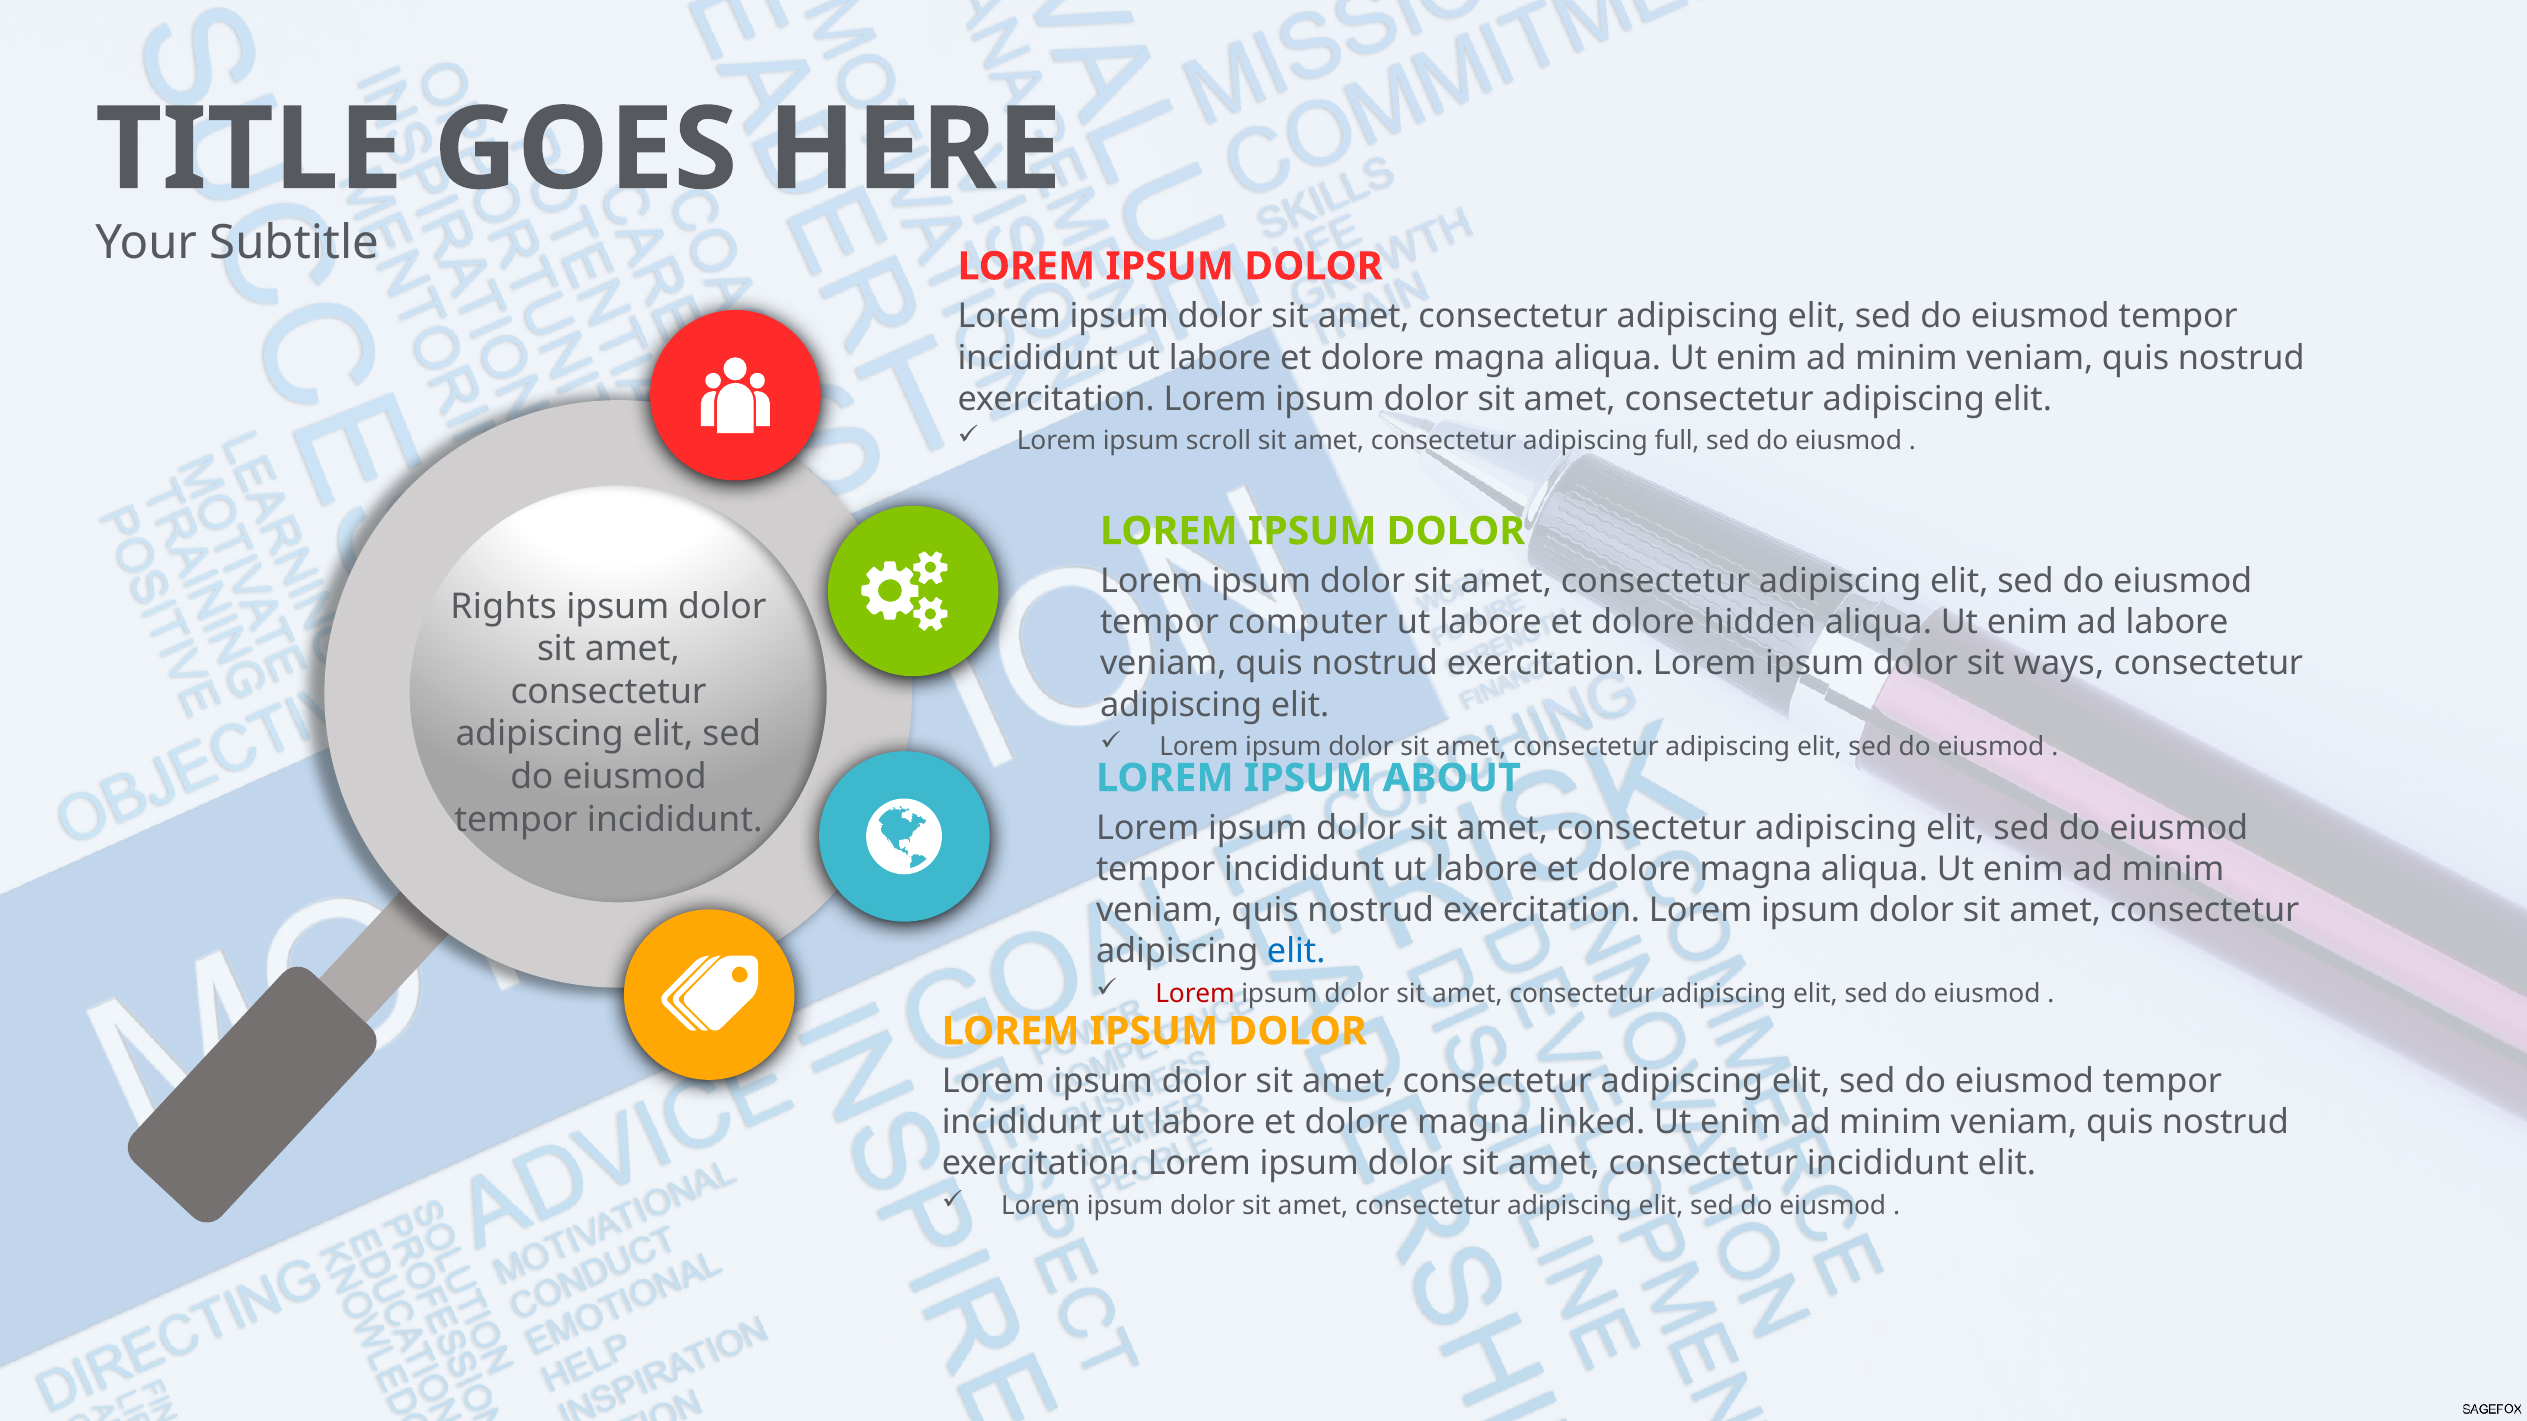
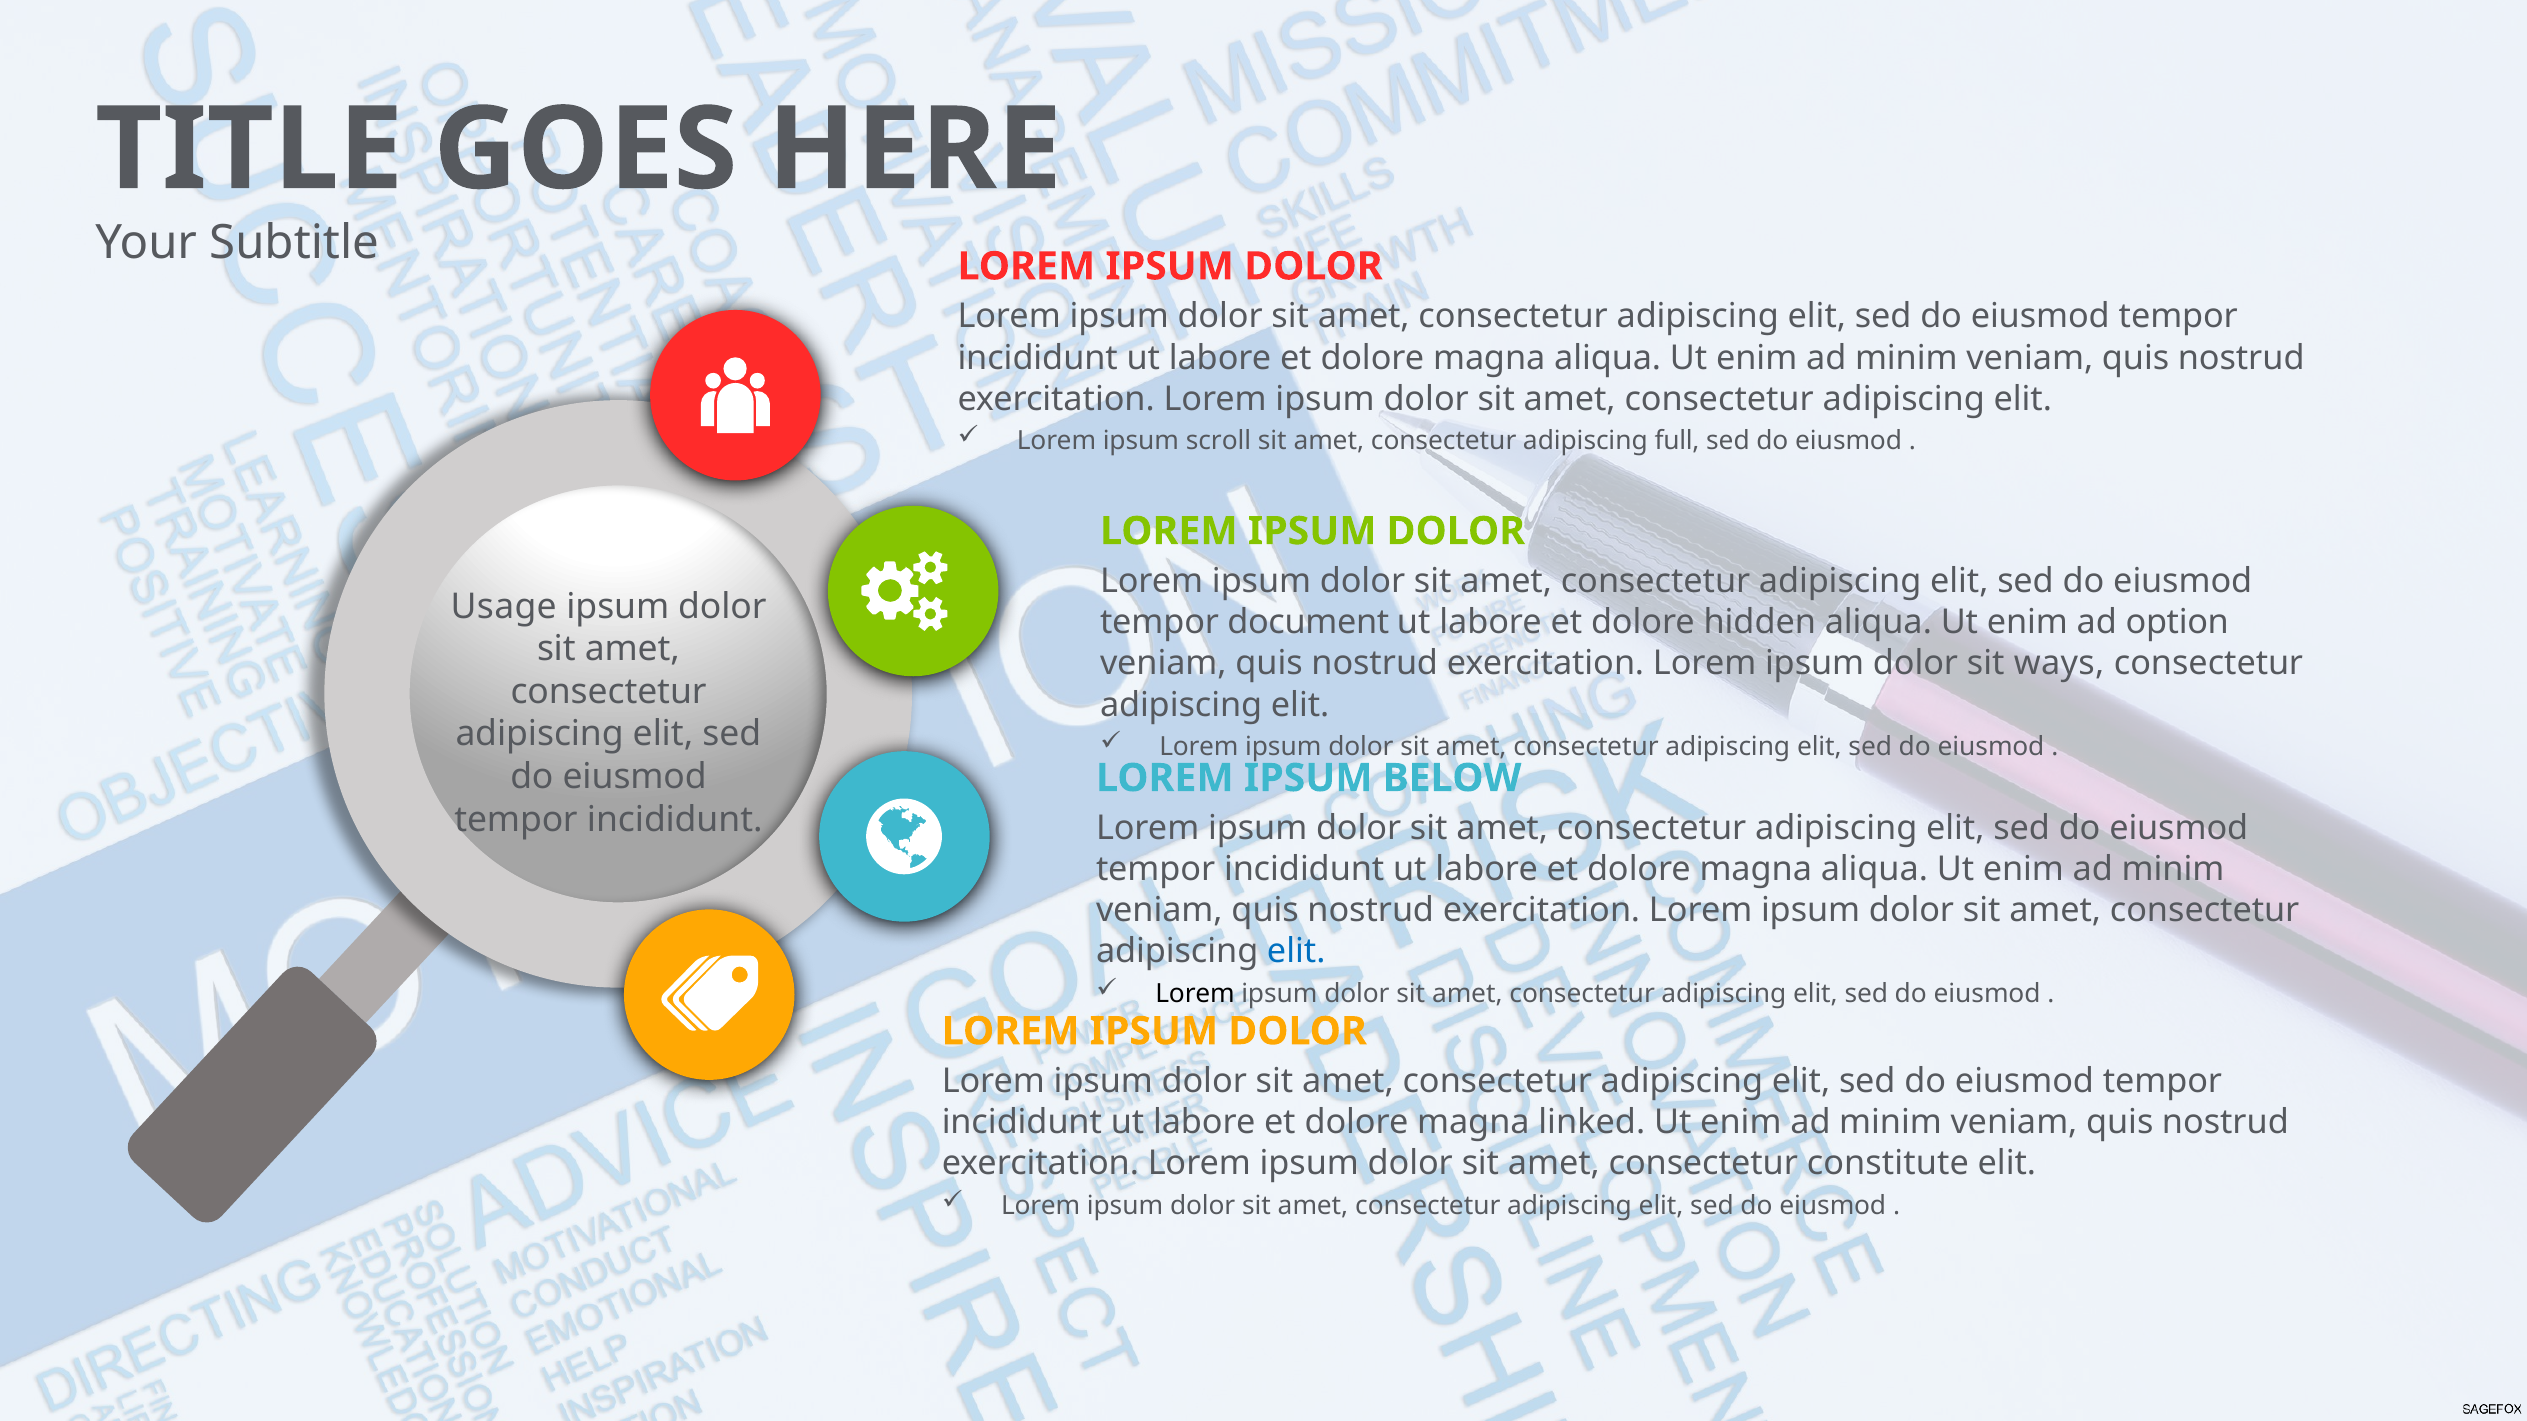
Rights: Rights -> Usage
computer: computer -> document
ad labore: labore -> option
ABOUT: ABOUT -> BELOW
Lorem at (1195, 994) colour: red -> black
consectetur incididunt: incididunt -> constitute
